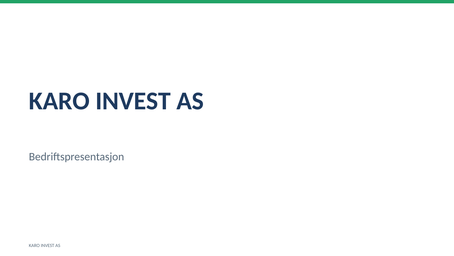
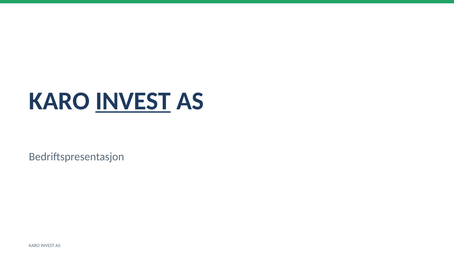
INVEST at (133, 101) underline: none -> present
